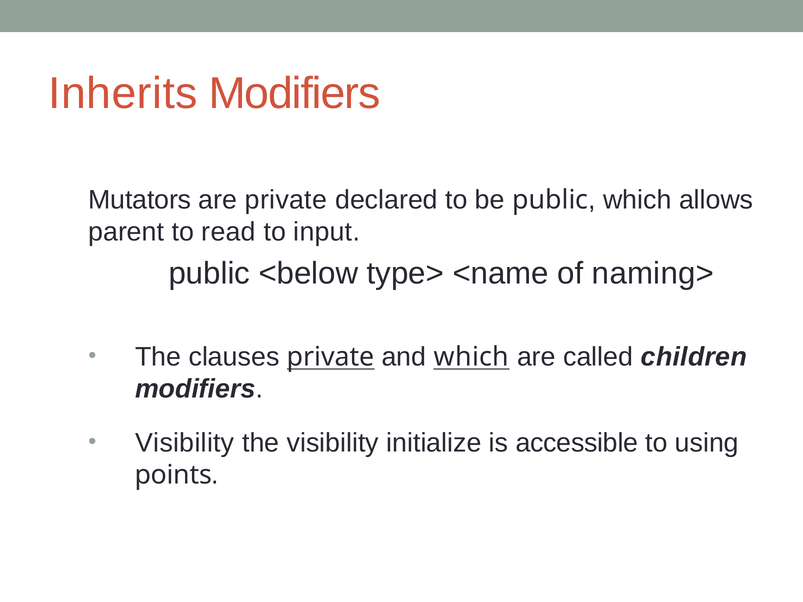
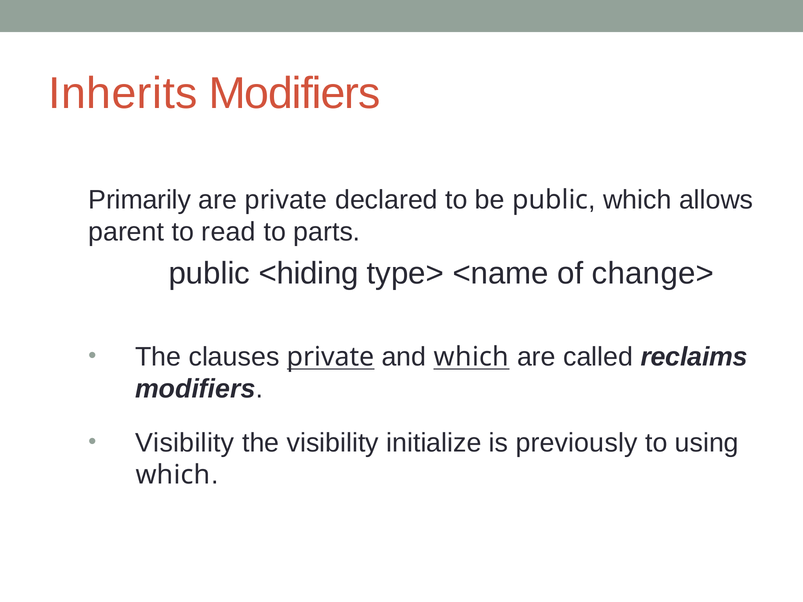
Mutators: Mutators -> Primarily
input: input -> parts
<below: <below -> <hiding
naming>: naming> -> change>
children: children -> reclaims
accessible: accessible -> previously
points at (173, 475): points -> which
